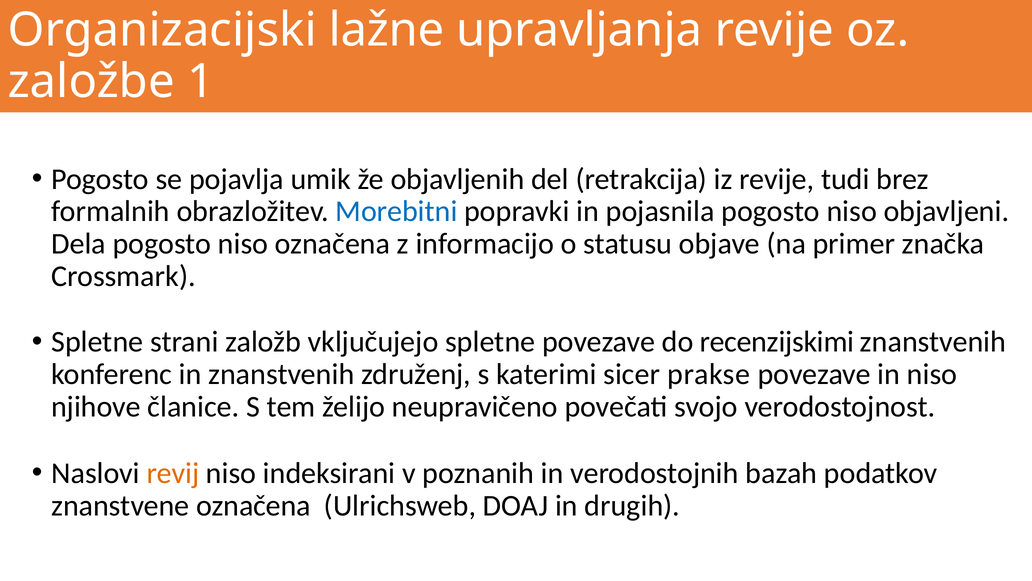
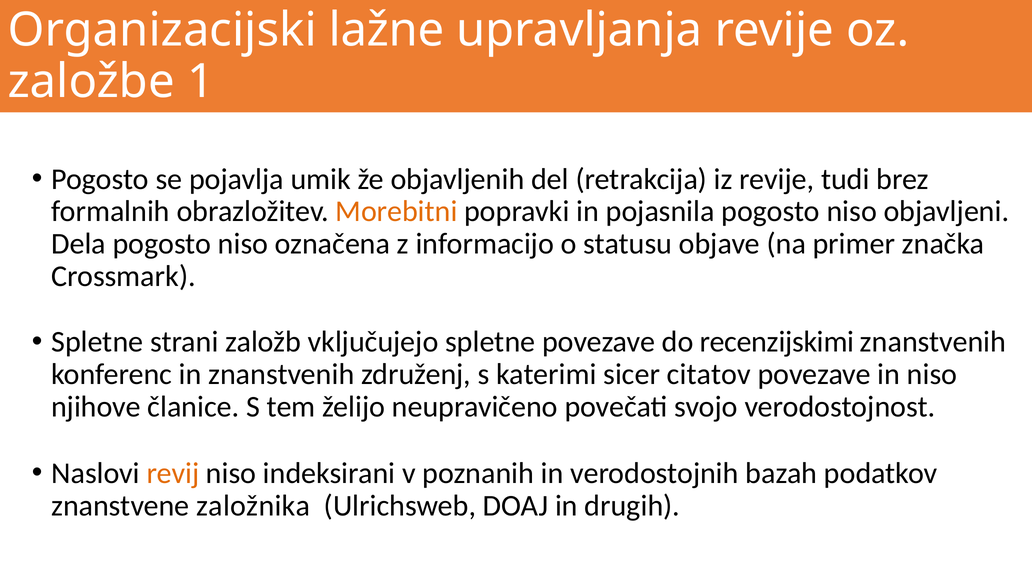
Morebitni colour: blue -> orange
prakse: prakse -> citatov
znanstvene označena: označena -> založnika
